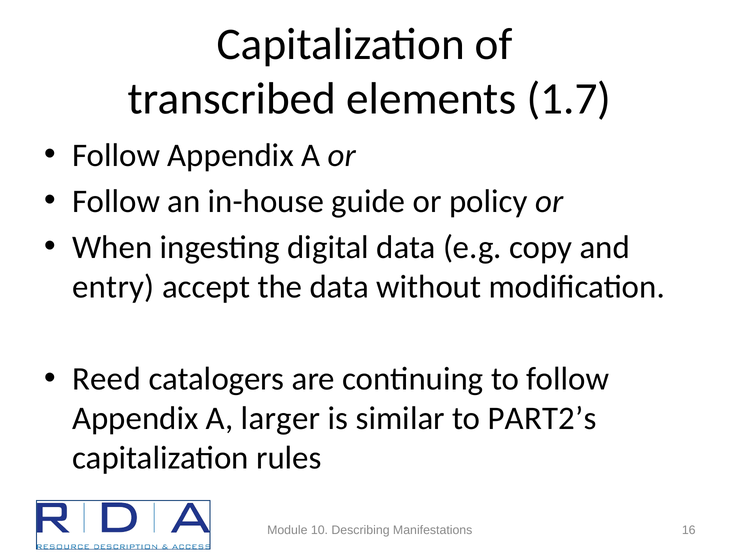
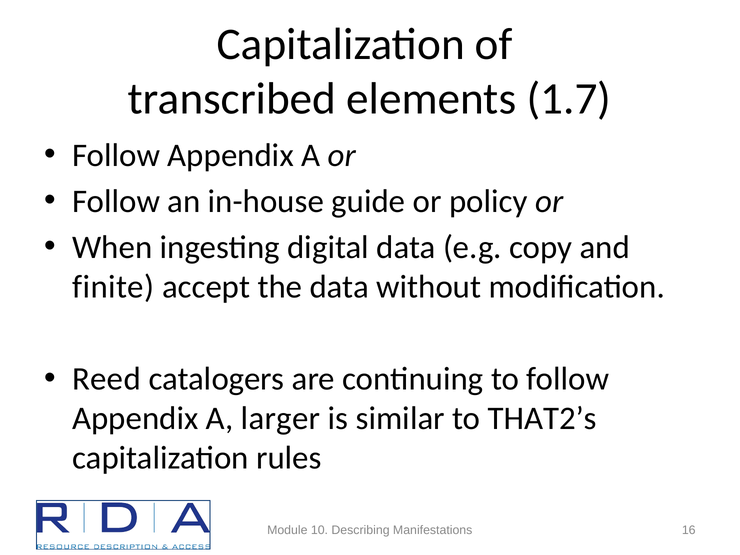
entry: entry -> finite
PART2’s: PART2’s -> THAT2’s
